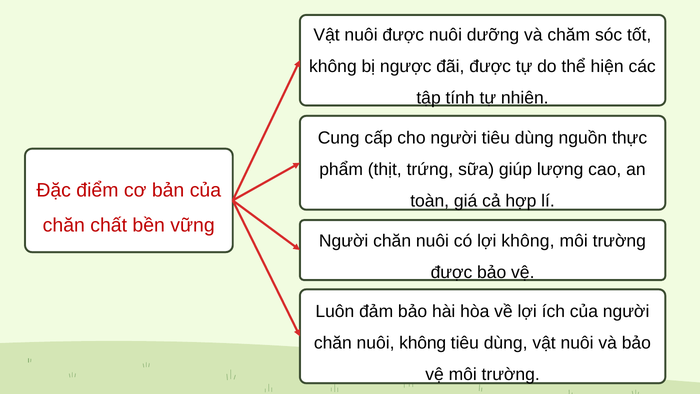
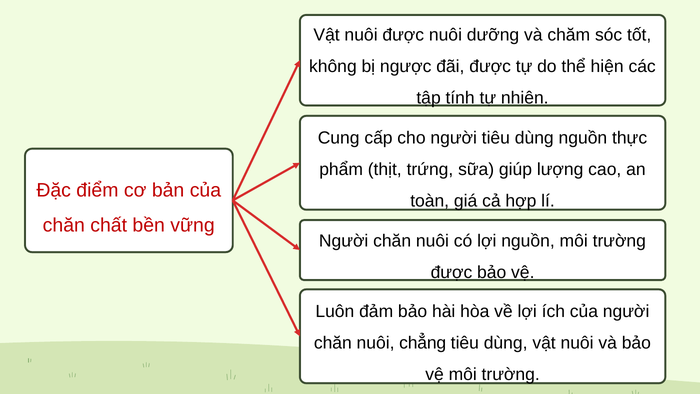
lợi không: không -> nguồn
nuôi không: không -> chẳng
